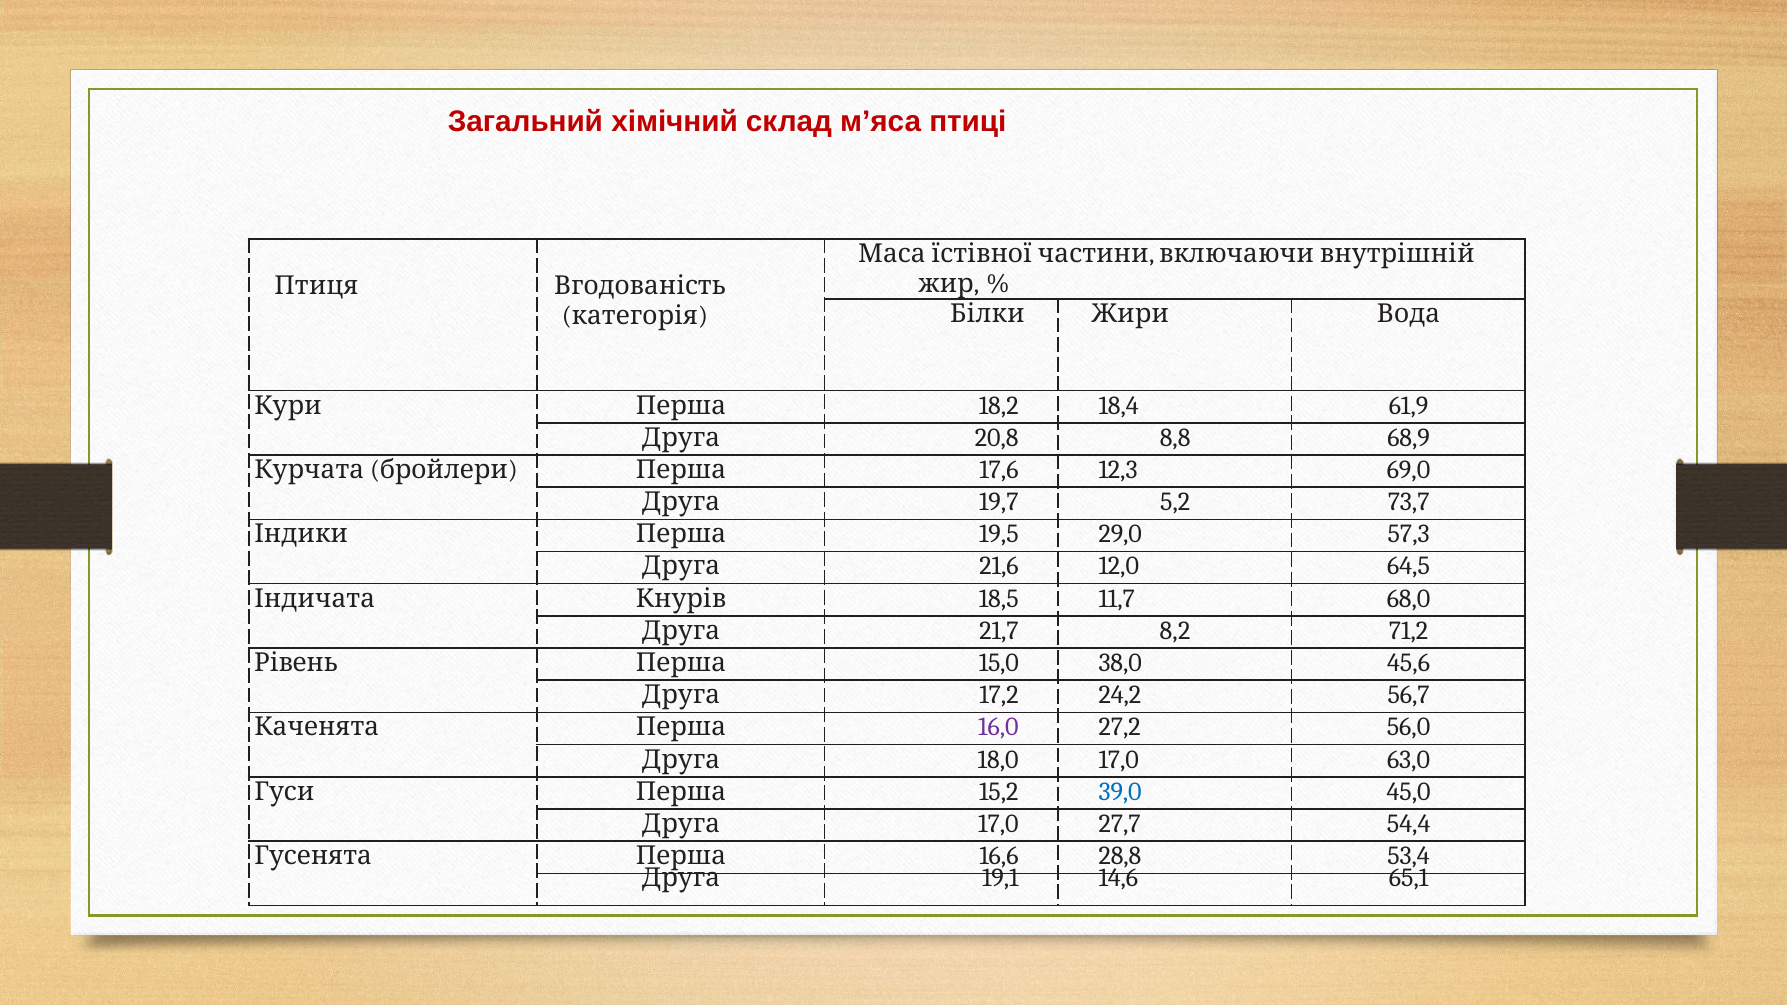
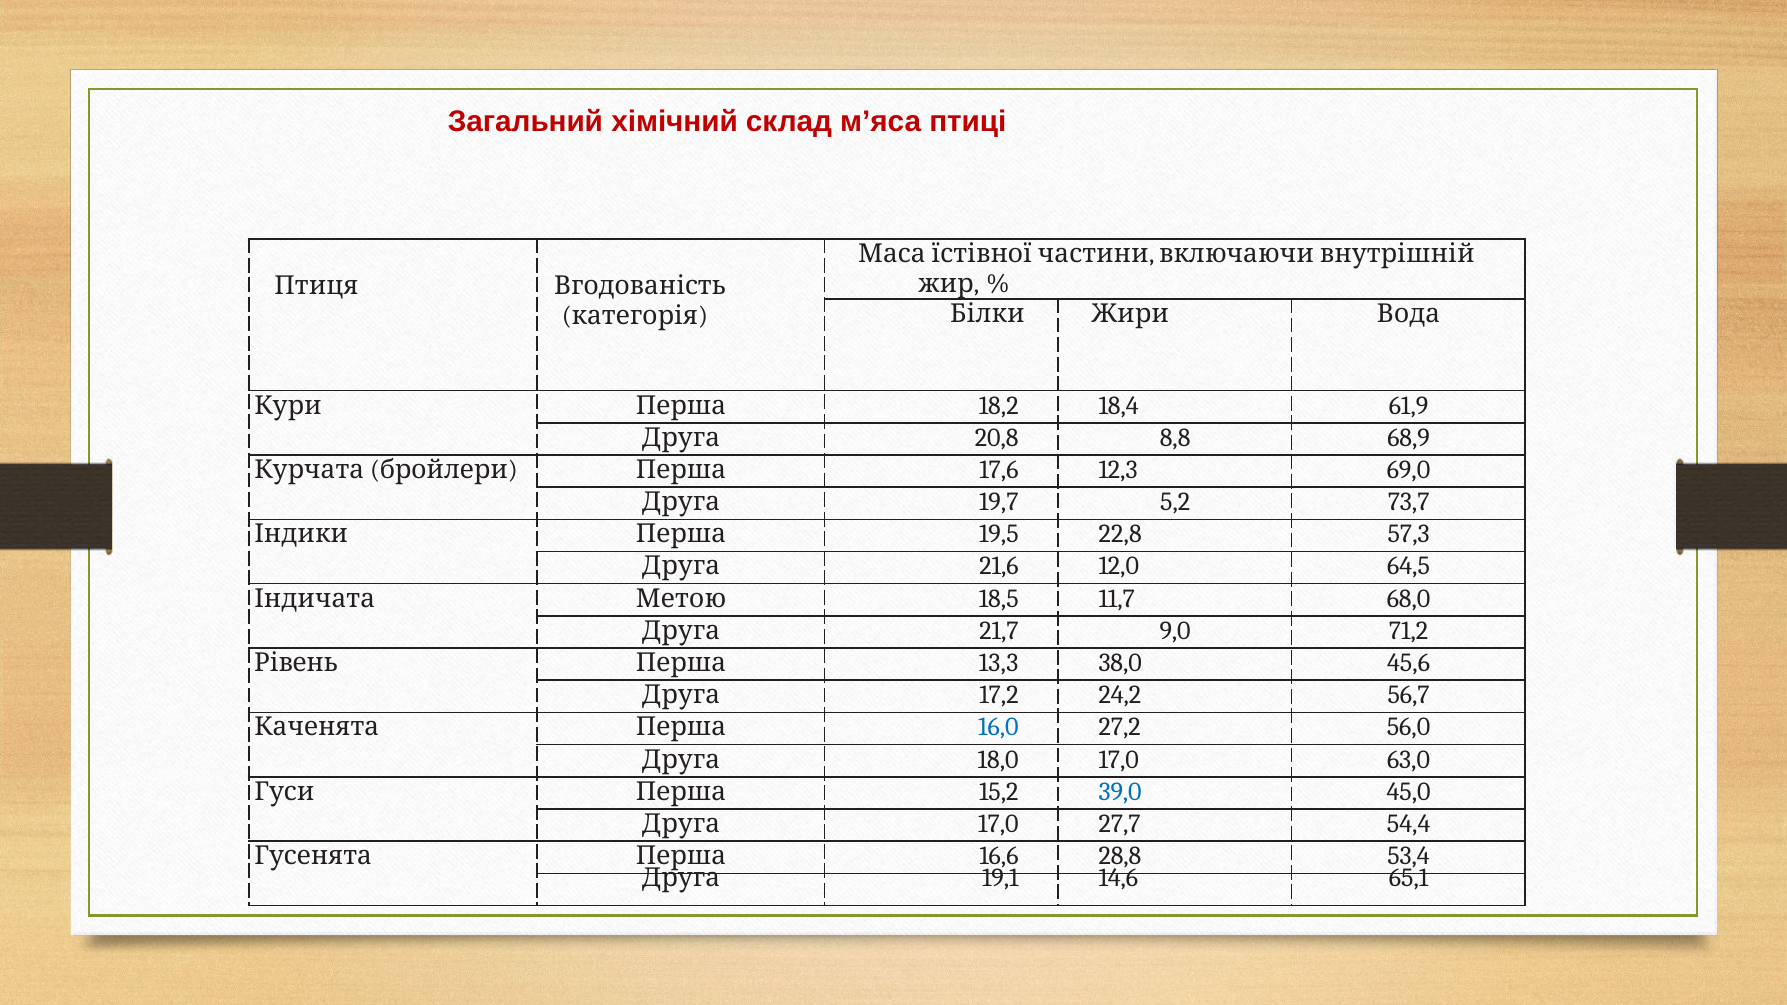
29,0: 29,0 -> 22,8
Кнурів: Кнурів -> Метою
8,2: 8,2 -> 9,0
15,0: 15,0 -> 13,3
16,0 colour: purple -> blue
